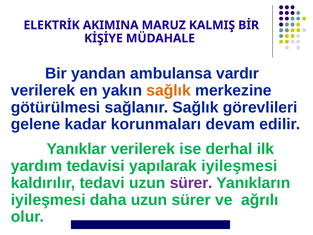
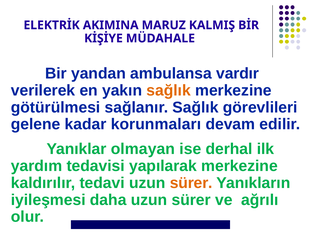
Yanıklar verilerek: verilerek -> olmayan
yapılarak iyileşmesi: iyileşmesi -> merkezine
sürer at (191, 183) colour: purple -> orange
